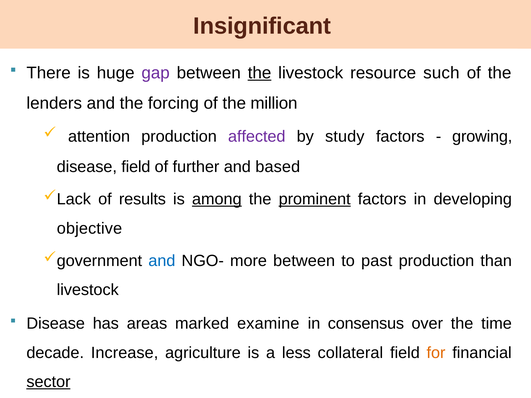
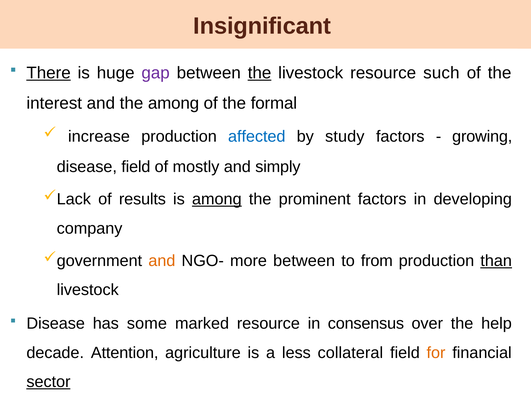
There underline: none -> present
lenders: lenders -> interest
the forcing: forcing -> among
million: million -> formal
attention: attention -> increase
affected colour: purple -> blue
further: further -> mostly
based: based -> simply
prominent underline: present -> none
objective: objective -> company
and at (162, 261) colour: blue -> orange
past: past -> from
than underline: none -> present
areas: areas -> some
marked examine: examine -> resource
time: time -> help
Increase: Increase -> Attention
